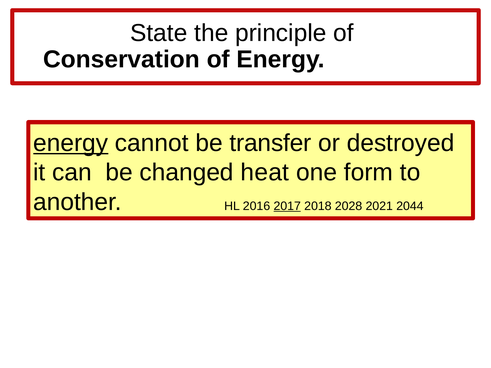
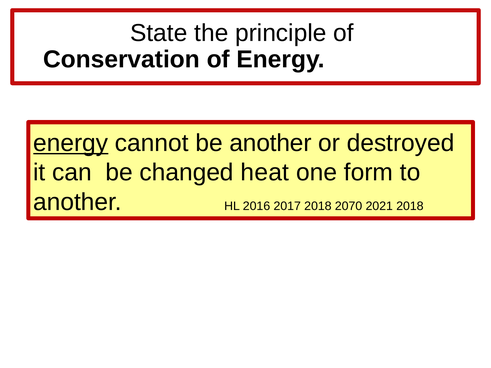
be transfer: transfer -> another
2017 underline: present -> none
2028: 2028 -> 2070
2021 2044: 2044 -> 2018
